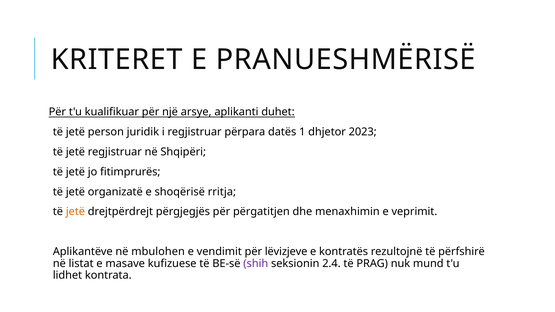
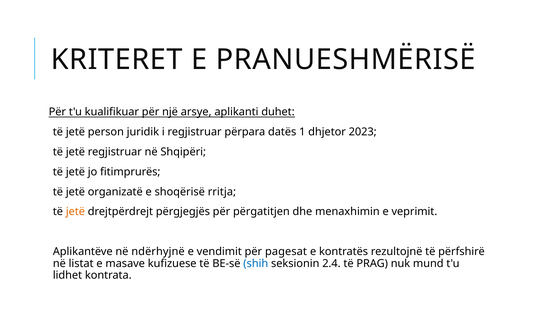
mbulohen: mbulohen -> ndërhyjnë
lëvizjeve: lëvizjeve -> pagesat
shih colour: purple -> blue
